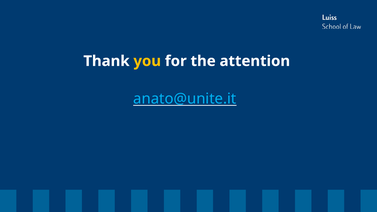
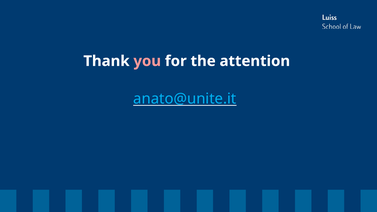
you colour: yellow -> pink
